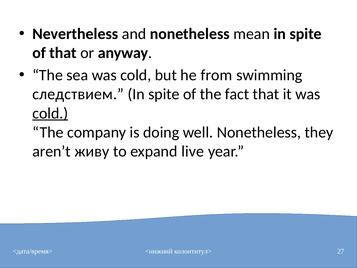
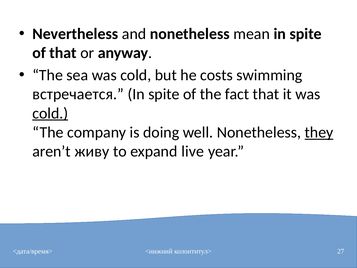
from: from -> costs
следствием: следствием -> встречается
they underline: none -> present
